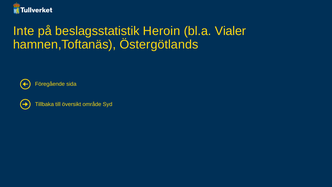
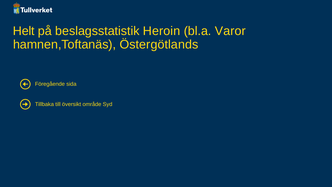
Inte: Inte -> Helt
Vialer: Vialer -> Varor
